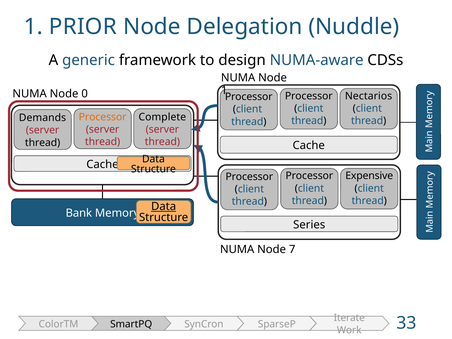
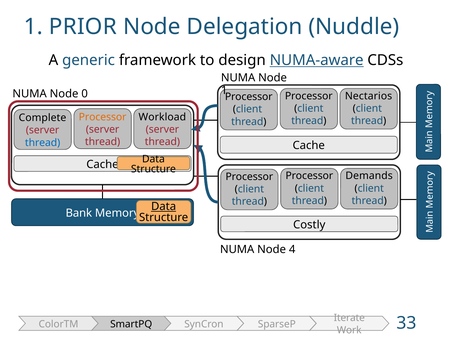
NUMA-aware underline: none -> present
Complete: Complete -> Workload
Demands: Demands -> Complete
thread at (43, 143) colour: black -> blue
Expensive: Expensive -> Demands
Series: Series -> Costly
7: 7 -> 4
